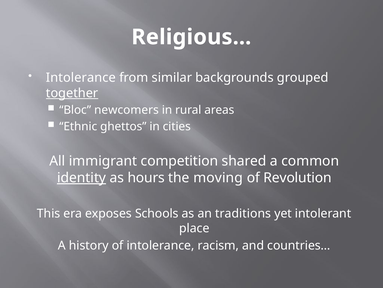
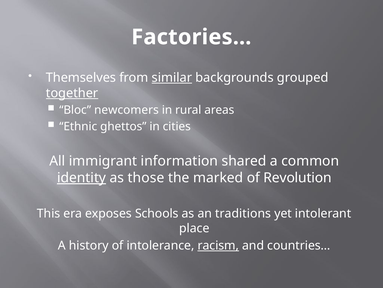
Religious…: Religious… -> Factories…
Intolerance at (81, 77): Intolerance -> Themselves
similar underline: none -> present
competition: competition -> information
hours: hours -> those
moving: moving -> marked
racism underline: none -> present
